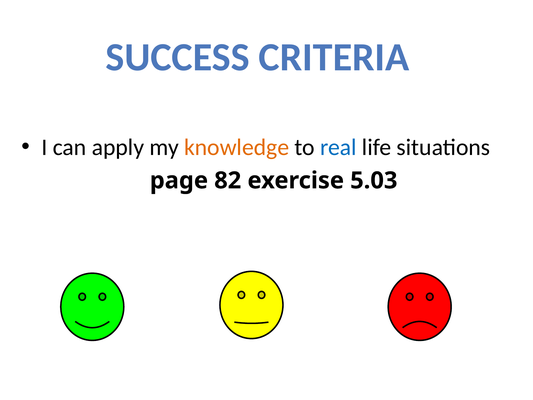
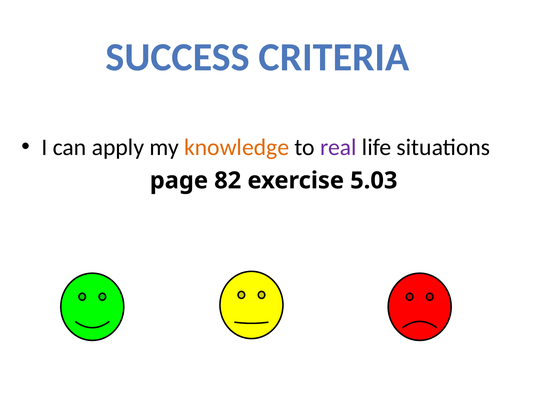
real colour: blue -> purple
